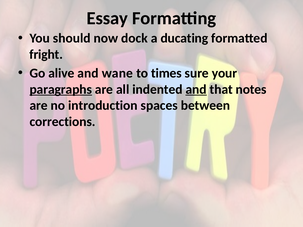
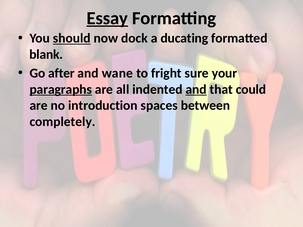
Essay underline: none -> present
should underline: none -> present
fright: fright -> blank
alive: alive -> after
times: times -> fright
notes: notes -> could
corrections: corrections -> completely
